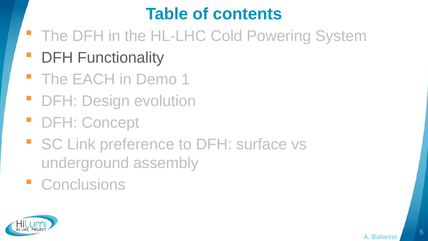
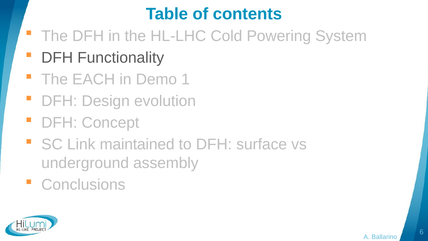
preference: preference -> maintained
